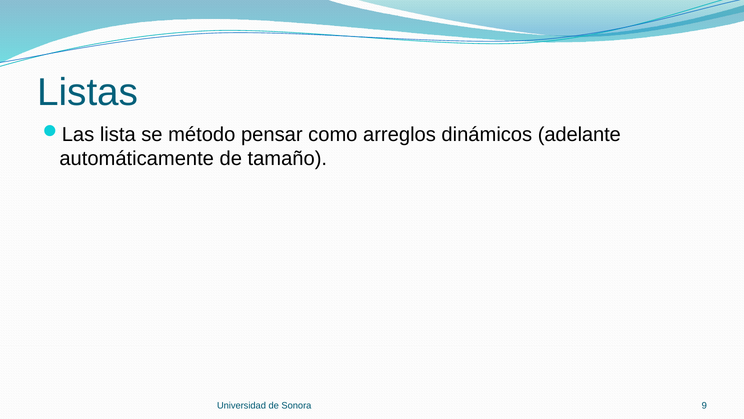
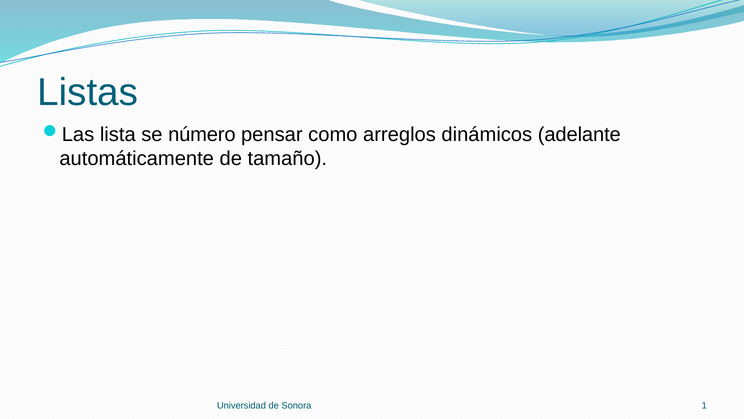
método: método -> número
9: 9 -> 1
